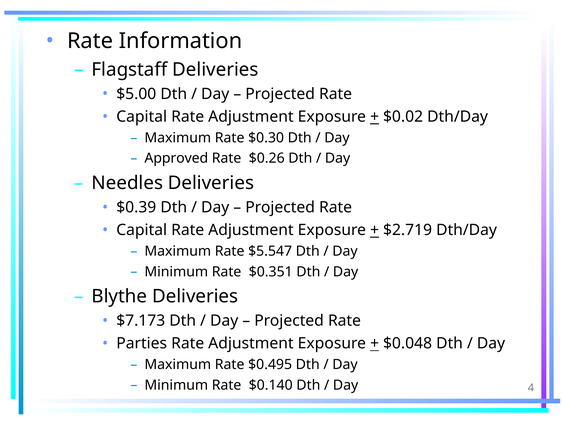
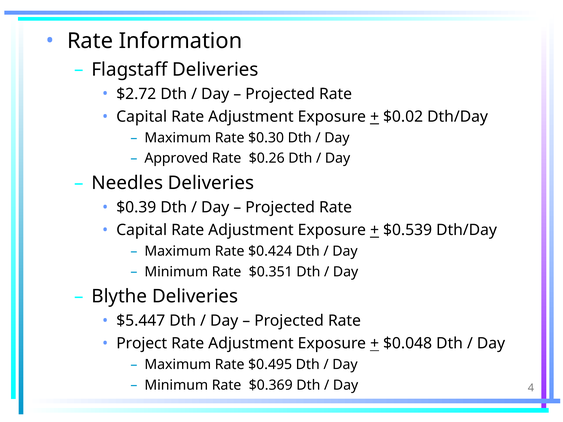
$5.00: $5.00 -> $2.72
$2.719: $2.719 -> $0.539
$5.547: $5.547 -> $0.424
$7.173: $7.173 -> $5.447
Parties: Parties -> Project
$0.140: $0.140 -> $0.369
